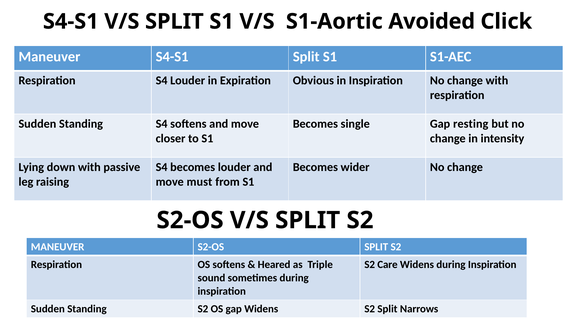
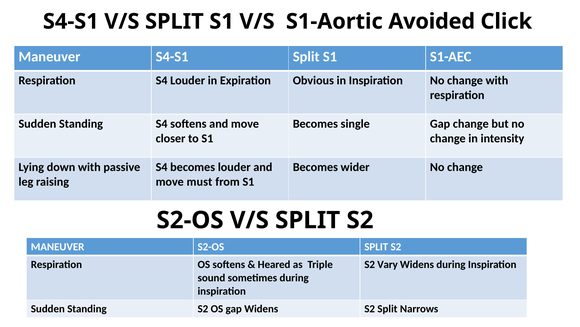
Gap resting: resting -> change
Care: Care -> Vary
